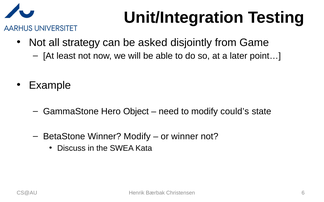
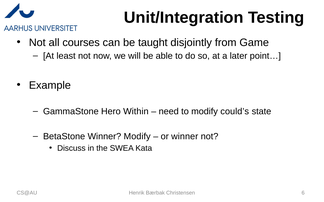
strategy: strategy -> courses
asked: asked -> taught
Object: Object -> Within
